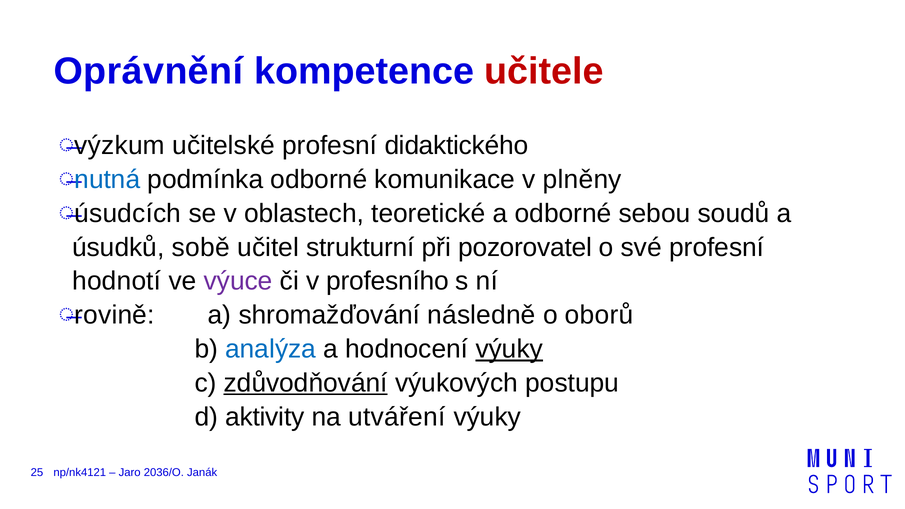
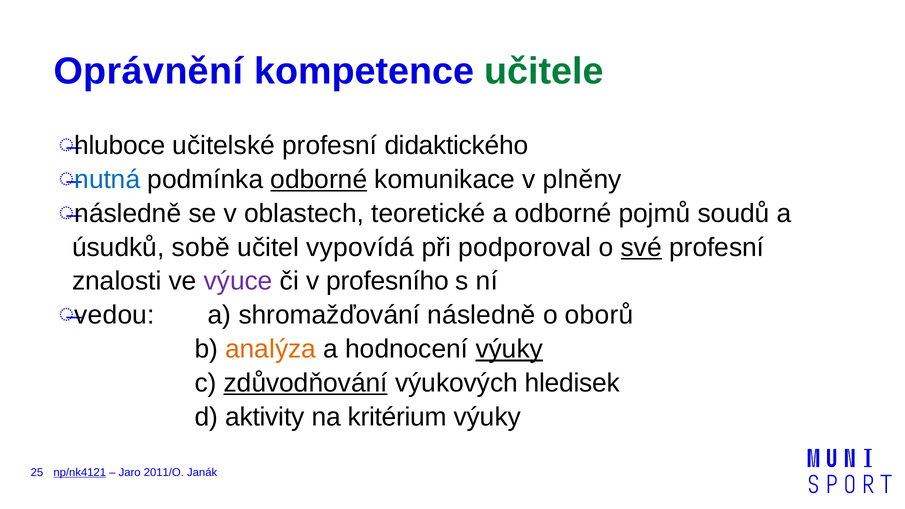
učitele colour: red -> green
výzkum: výzkum -> hluboce
odborné at (319, 179) underline: none -> present
úsudcích at (128, 213): úsudcích -> následně
sebou: sebou -> pojmů
strukturní: strukturní -> vypovídá
pozorovatel: pozorovatel -> podporoval
své underline: none -> present
hodnotí: hodnotí -> znalosti
rovině: rovině -> vedou
analýza colour: blue -> orange
postupu: postupu -> hledisek
utváření: utváření -> kritérium
np/nk4121 underline: none -> present
2036/O: 2036/O -> 2011/O
